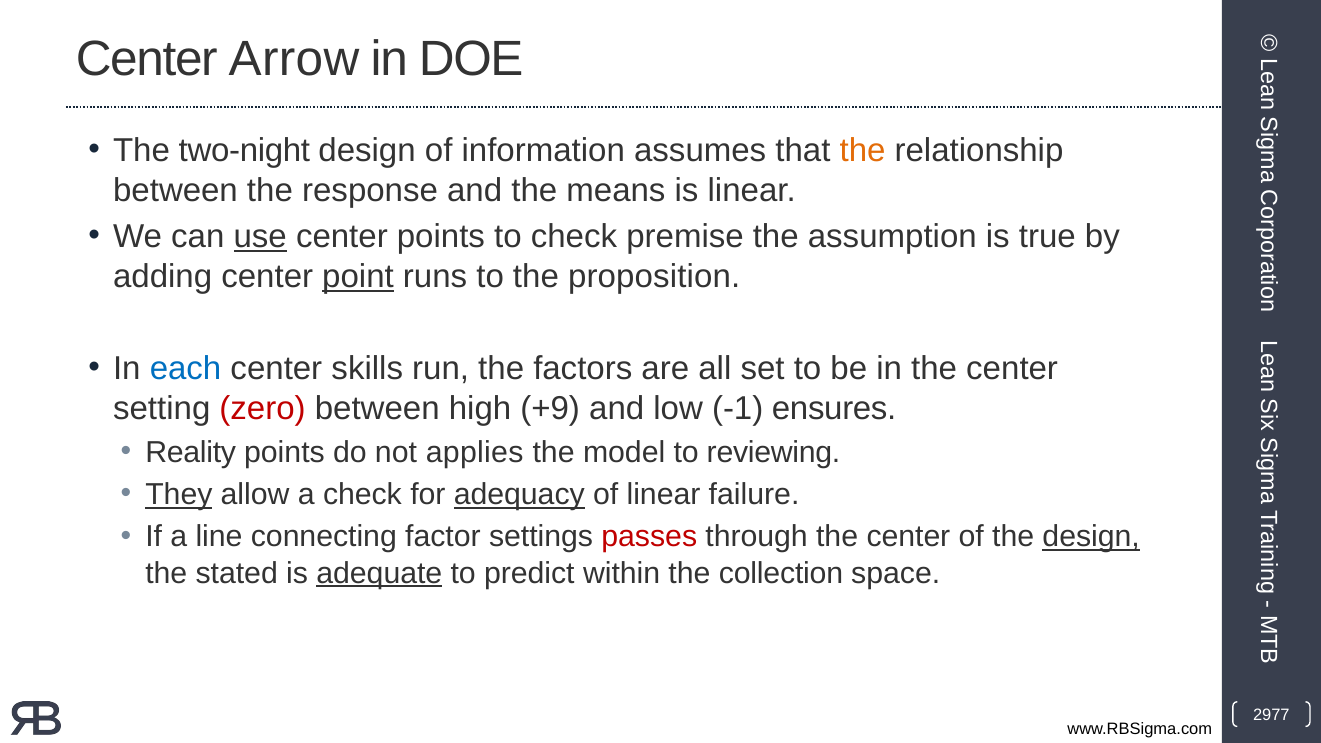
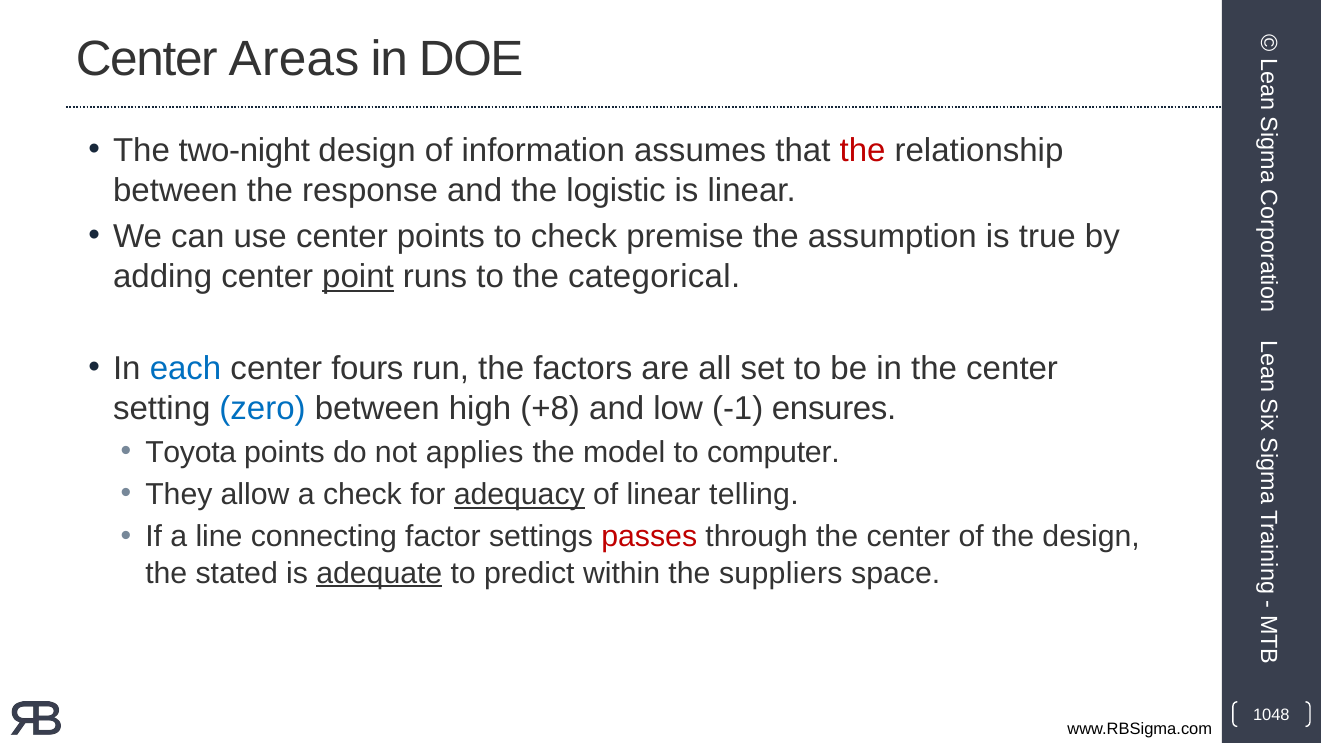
Arrow: Arrow -> Areas
the at (863, 151) colour: orange -> red
means: means -> logistic
use underline: present -> none
proposition: proposition -> categorical
skills: skills -> fours
zero colour: red -> blue
+9: +9 -> +8
Reality: Reality -> Toyota
reviewing: reviewing -> computer
They underline: present -> none
failure: failure -> telling
design at (1091, 537) underline: present -> none
collection: collection -> suppliers
2977: 2977 -> 1048
